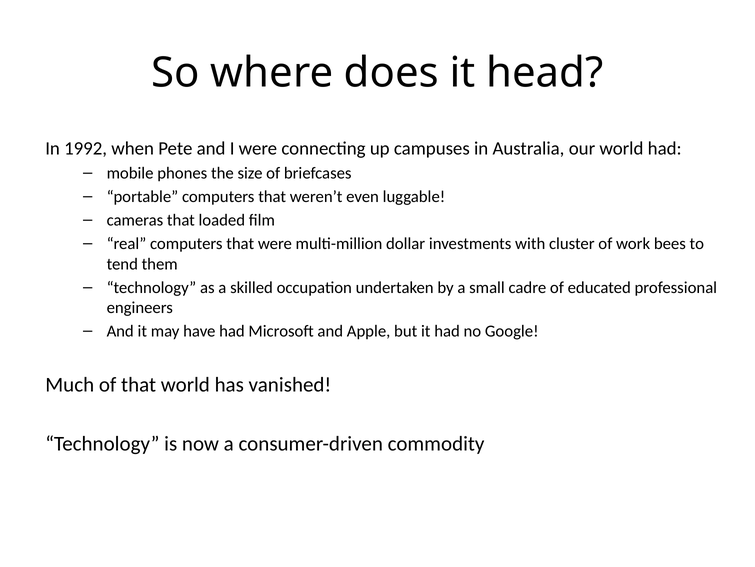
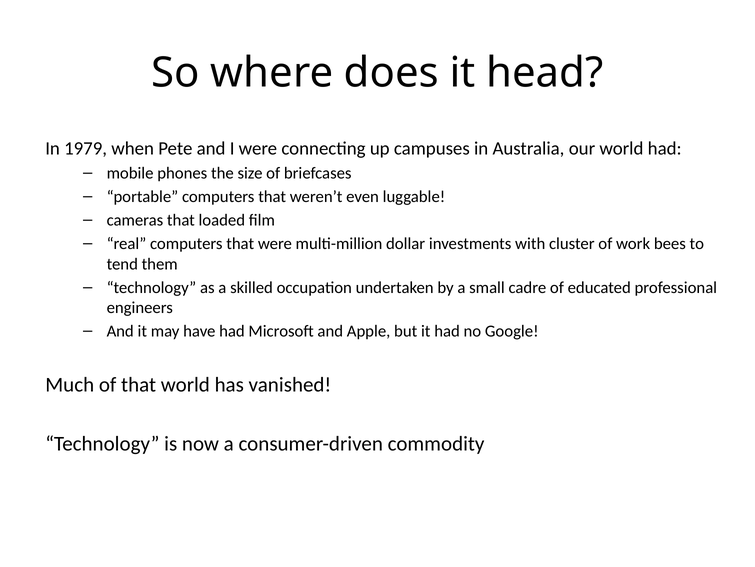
1992: 1992 -> 1979
